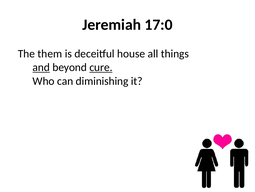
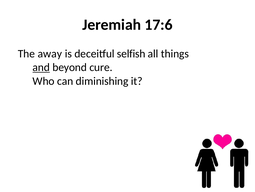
17:0: 17:0 -> 17:6
them: them -> away
house: house -> selfish
cure underline: present -> none
